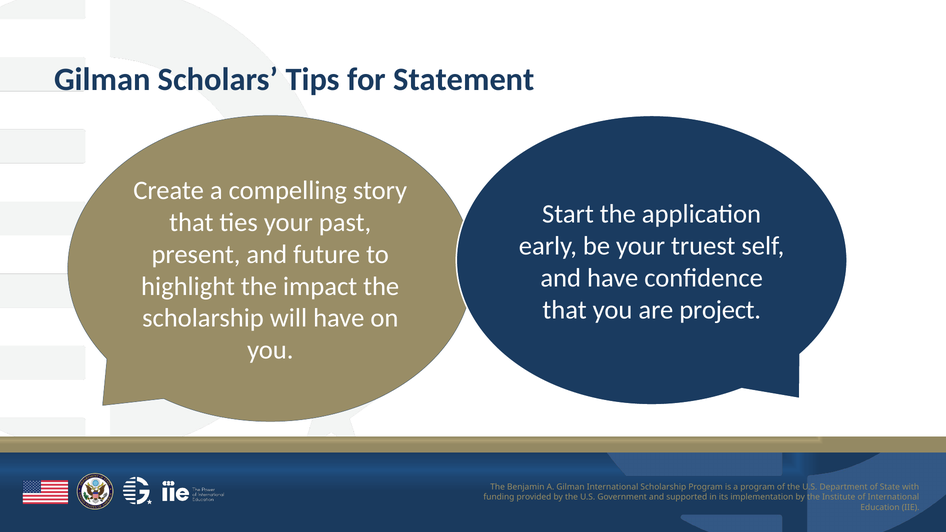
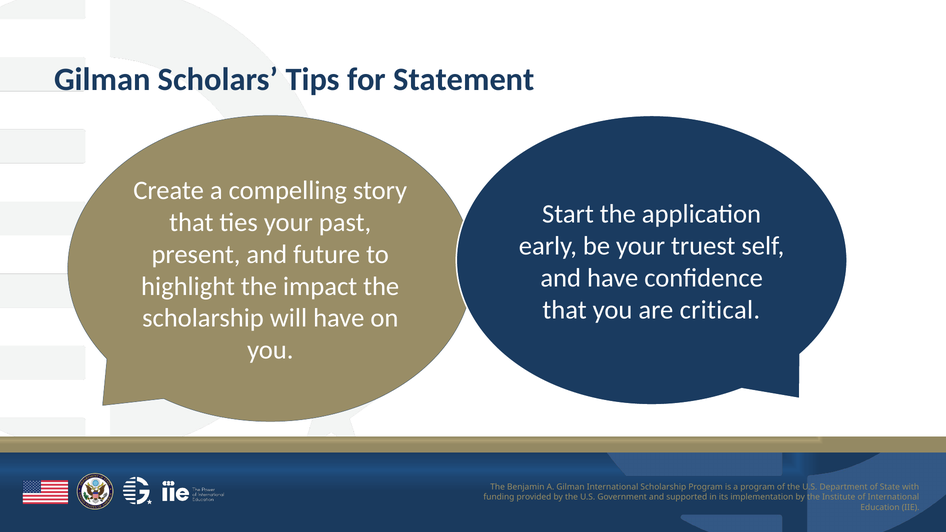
project: project -> critical
